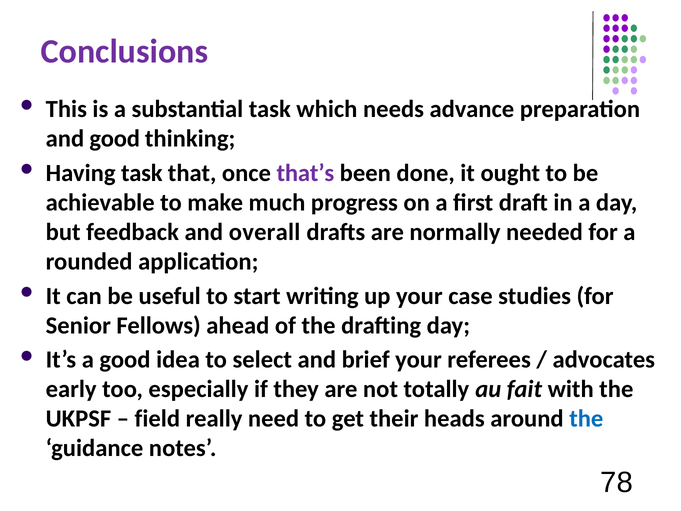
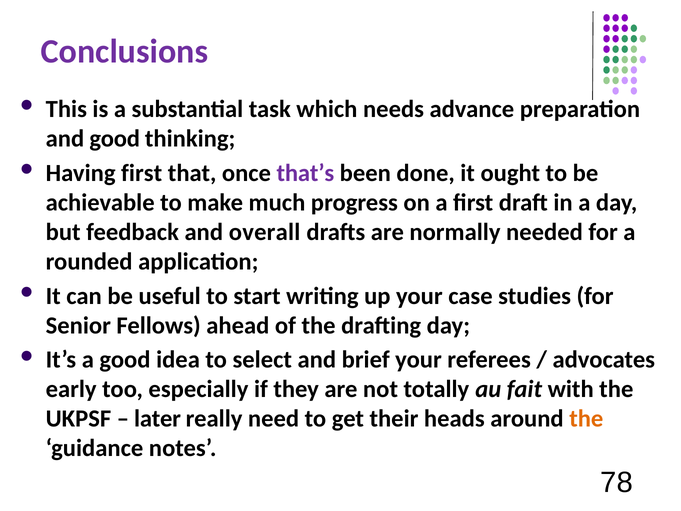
Having task: task -> first
field: field -> later
the at (586, 419) colour: blue -> orange
